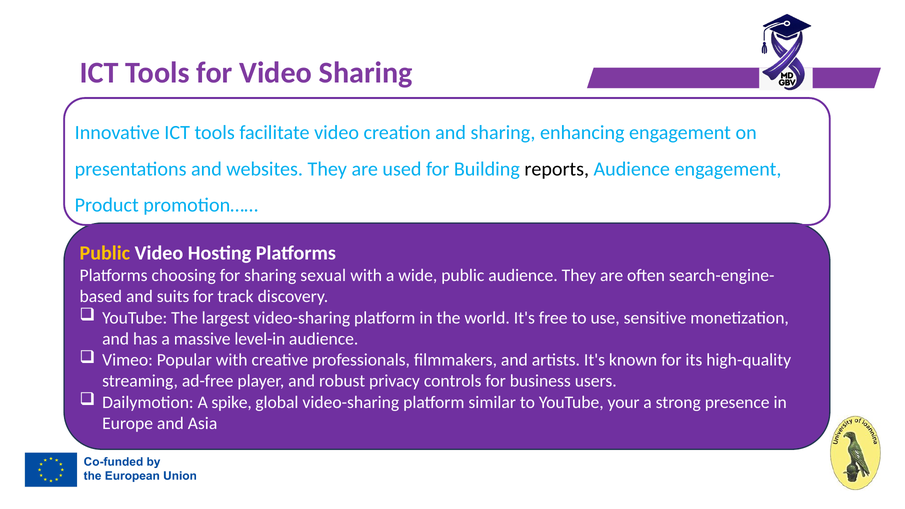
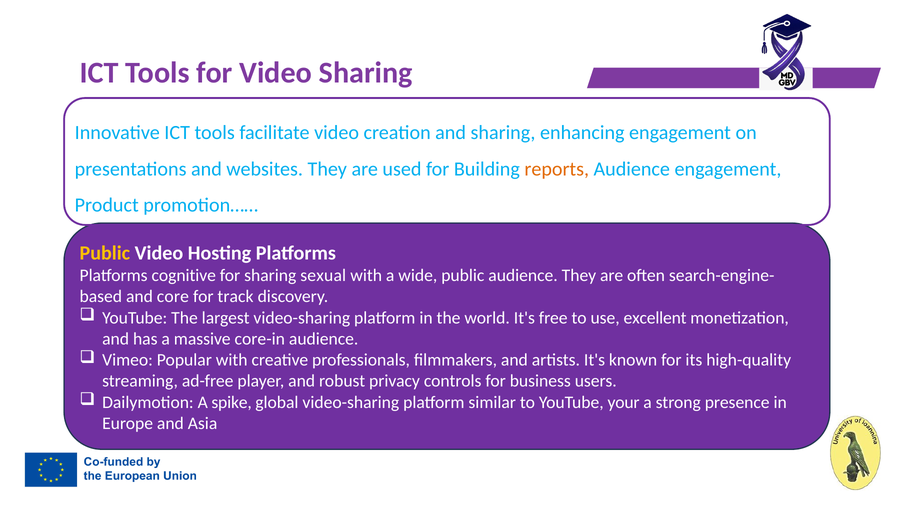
reports colour: black -> orange
choosing: choosing -> cognitive
suits: suits -> core
sensitive: sensitive -> excellent
level-in: level-in -> core-in
